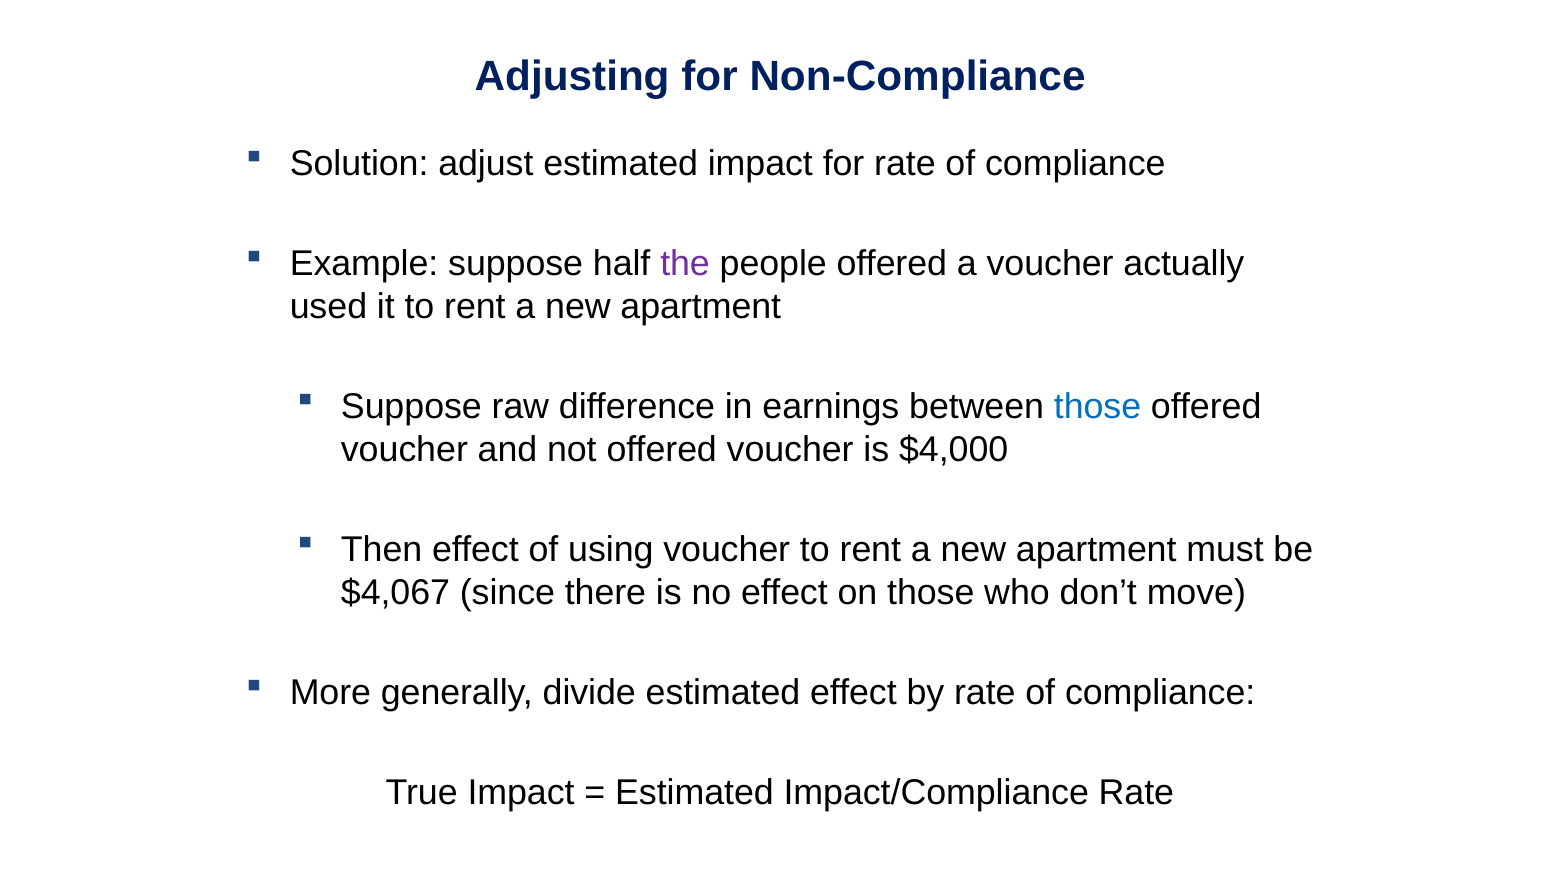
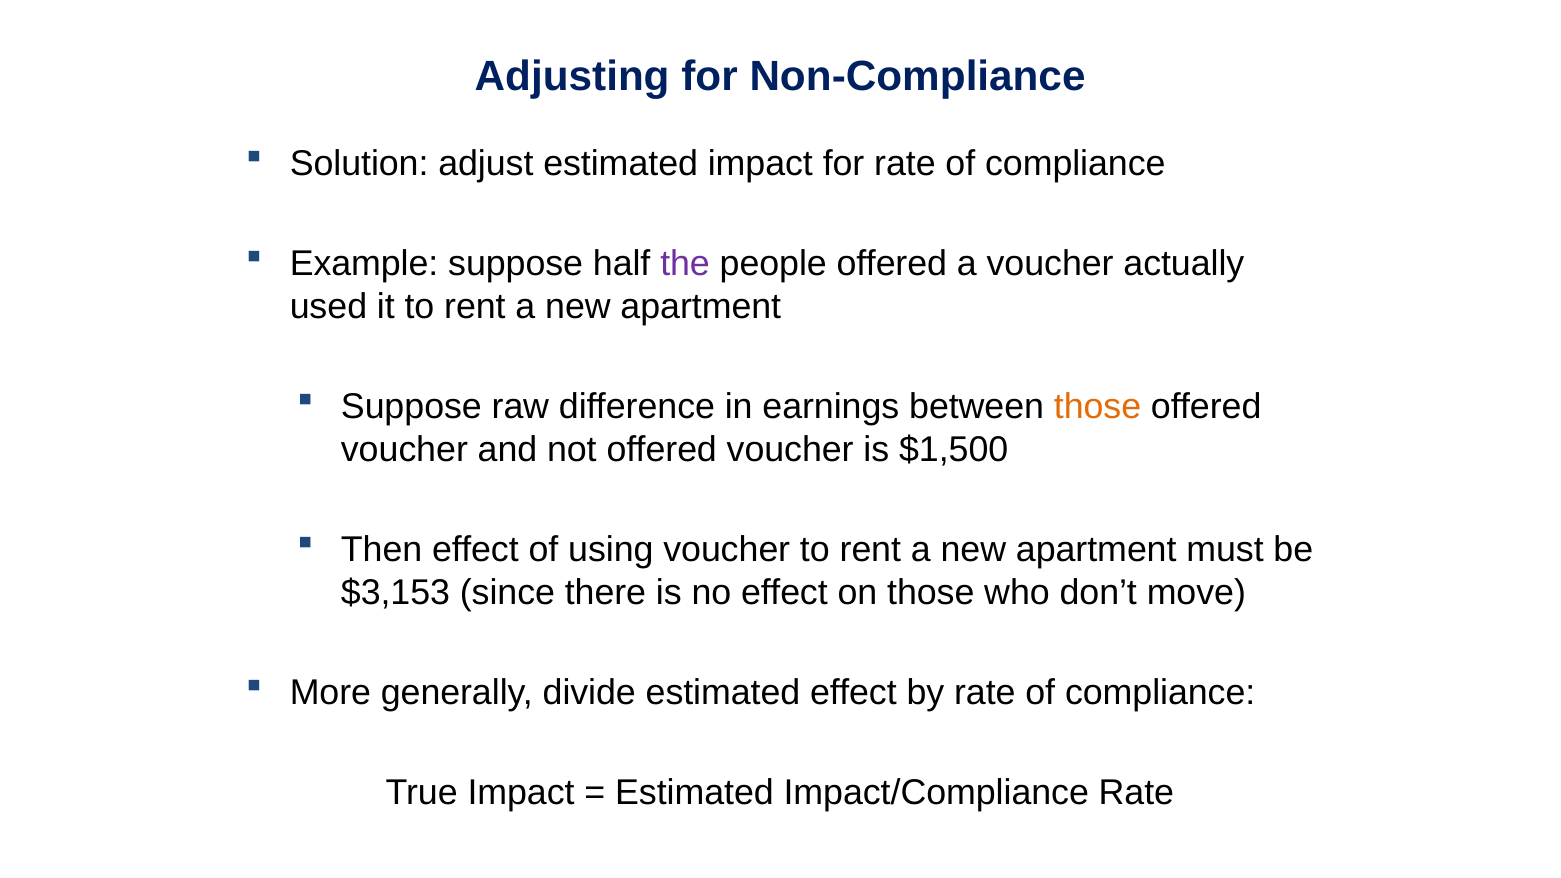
those at (1098, 407) colour: blue -> orange
$4,000: $4,000 -> $1,500
$4,067: $4,067 -> $3,153
